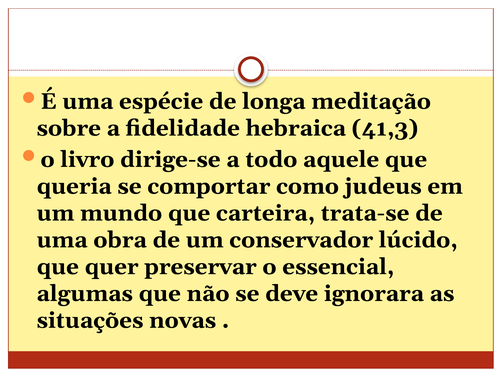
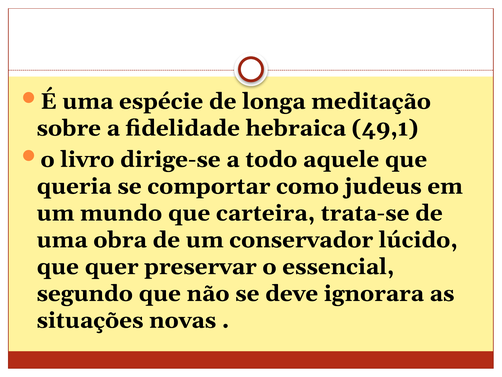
41,3: 41,3 -> 49,1
algumas: algumas -> segundo
